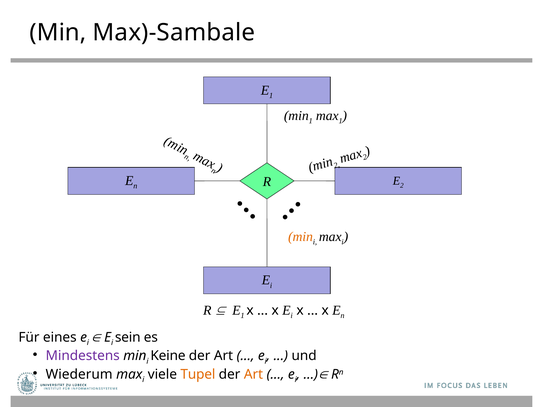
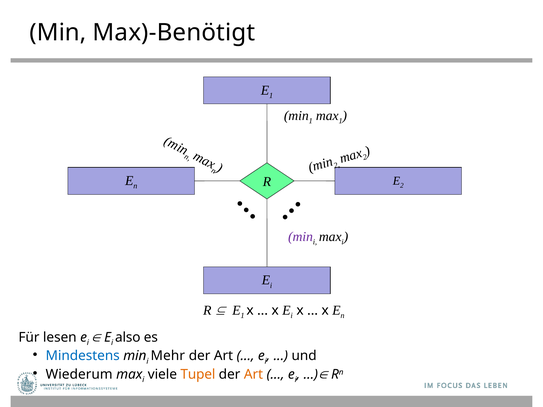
Max)-Sambale: Max)-Sambale -> Max)-Benötigt
min at (300, 237) colour: orange -> purple
eines: eines -> lesen
sein: sein -> also
Mindestens colour: purple -> blue
Keine: Keine -> Mehr
